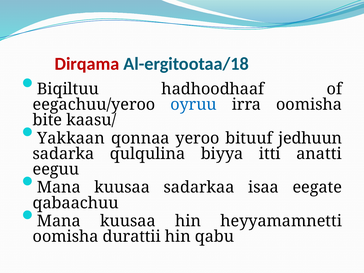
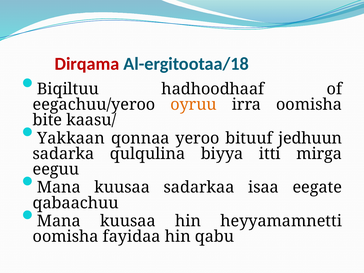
oyruu colour: blue -> orange
anatti: anatti -> mirga
durattii: durattii -> fayidaa
